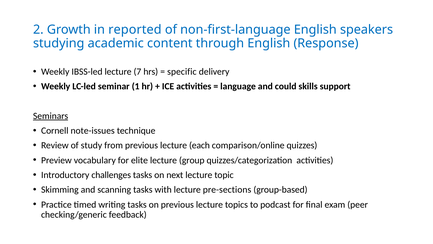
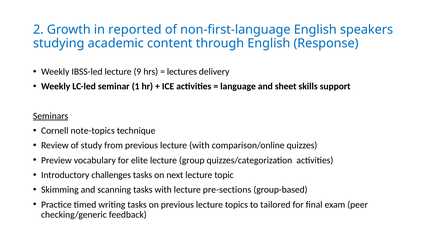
7: 7 -> 9
specific: specific -> lectures
could: could -> sheet
note-issues: note-issues -> note-topics
lecture each: each -> with
podcast: podcast -> tailored
